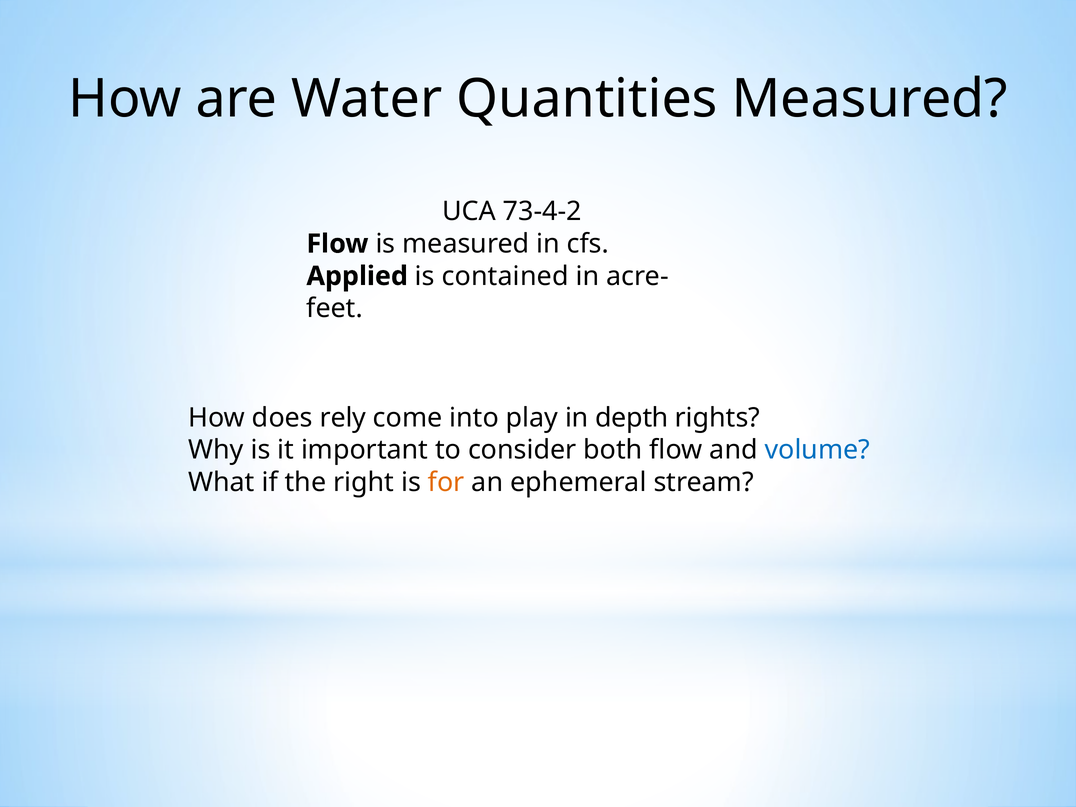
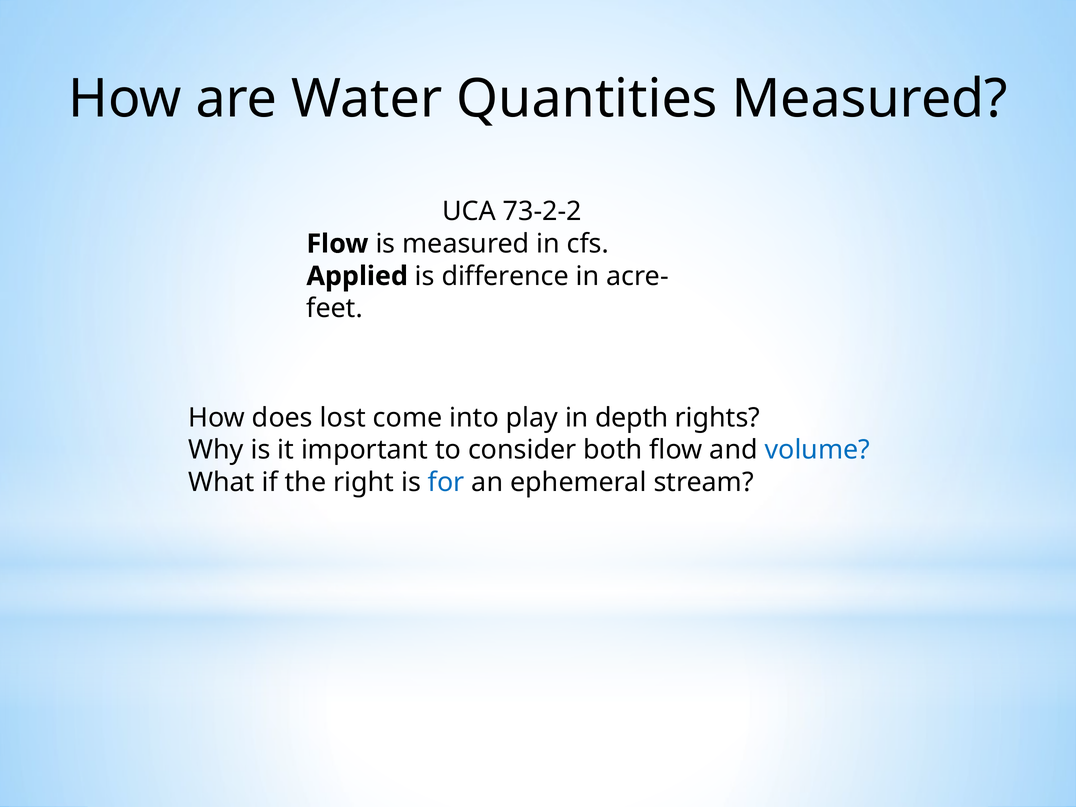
73-4-2: 73-4-2 -> 73-2-2
contained: contained -> difference
rely: rely -> lost
for colour: orange -> blue
